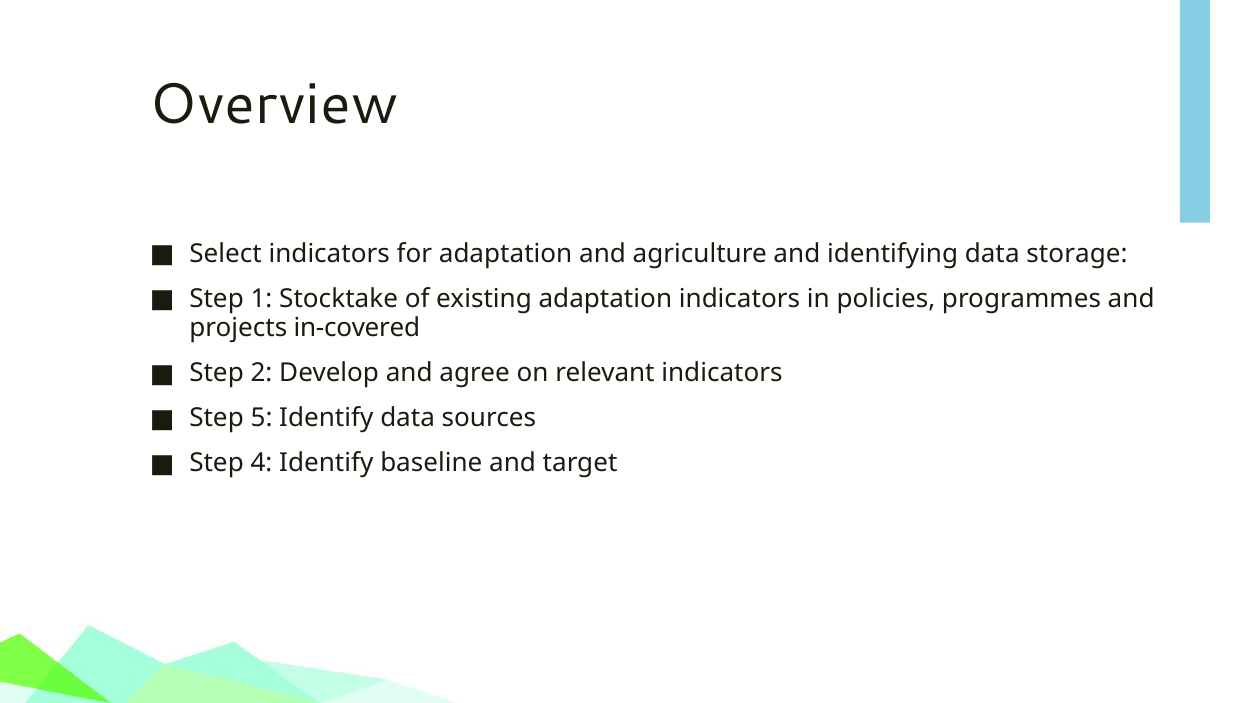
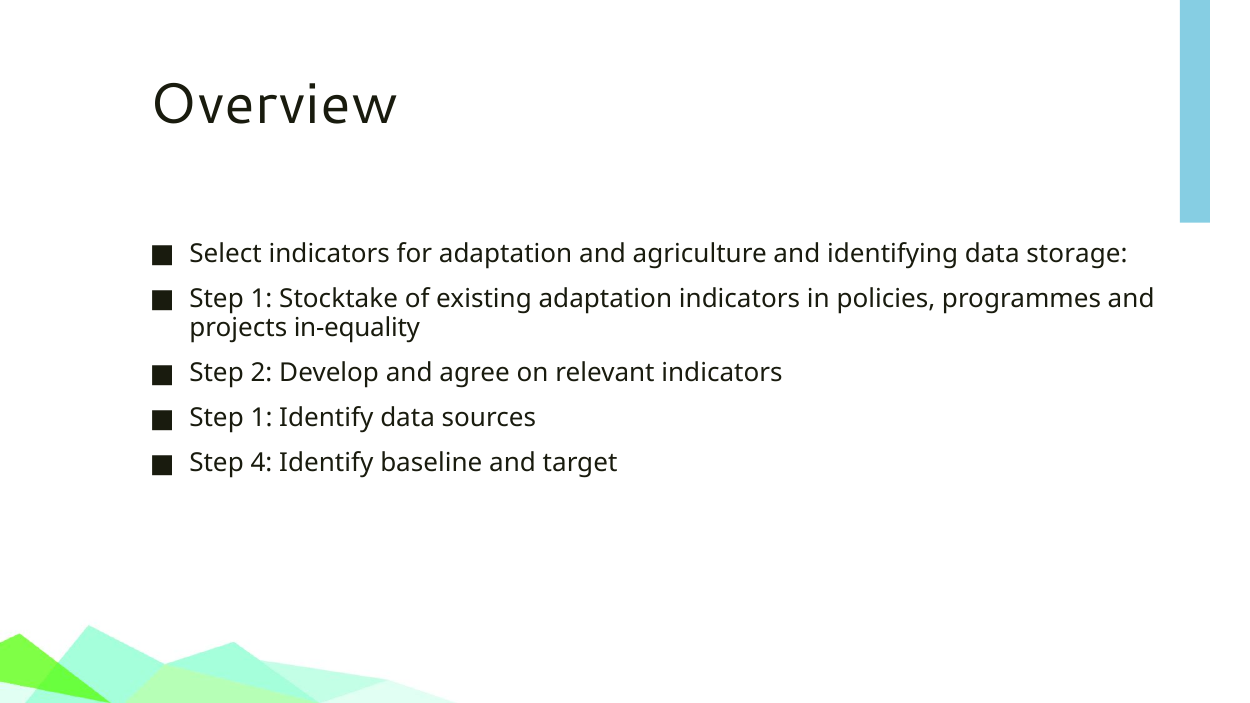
in-covered: in-covered -> in-equality
5 at (262, 418): 5 -> 1
